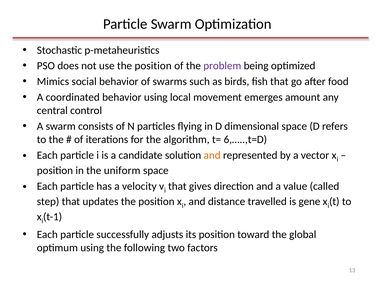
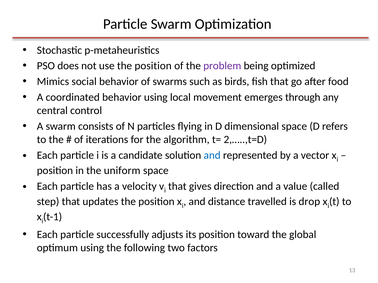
amount: amount -> through
6,…..,t=D: 6,…..,t=D -> 2,…..,t=D
and at (212, 155) colour: orange -> blue
gene: gene -> drop
